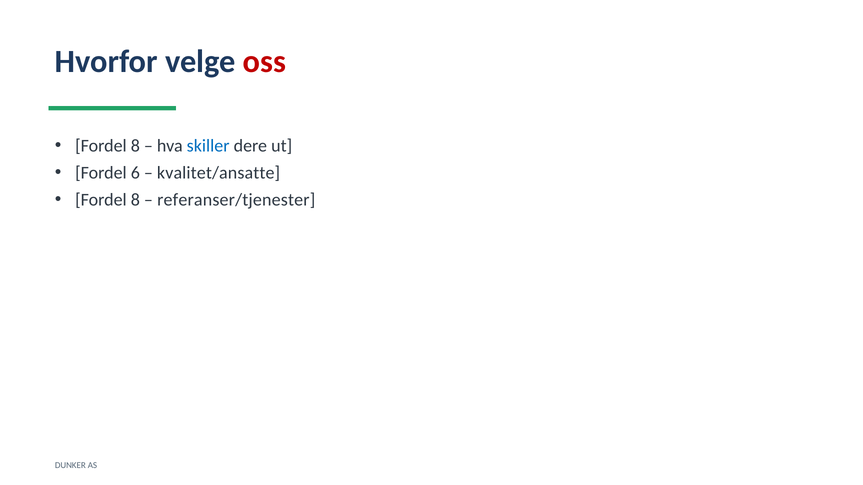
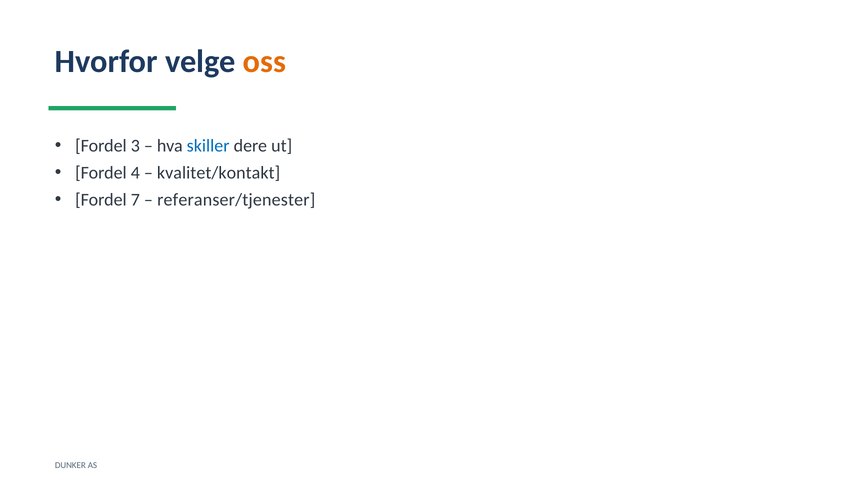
oss colour: red -> orange
8 at (135, 146): 8 -> 3
6: 6 -> 4
kvalitet/ansatte: kvalitet/ansatte -> kvalitet/kontakt
8 at (135, 200): 8 -> 7
